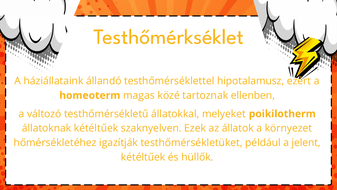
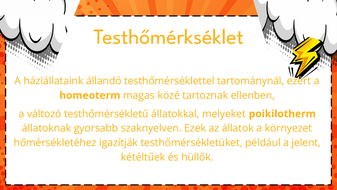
hipotalamusz: hipotalamusz -> tartománynál
állatoknak kétéltűek: kétéltűek -> gyorsabb
